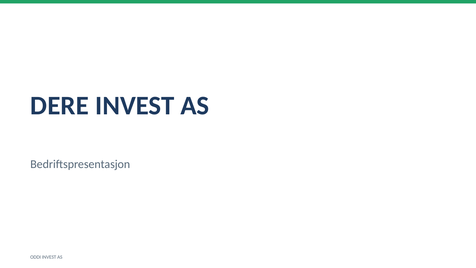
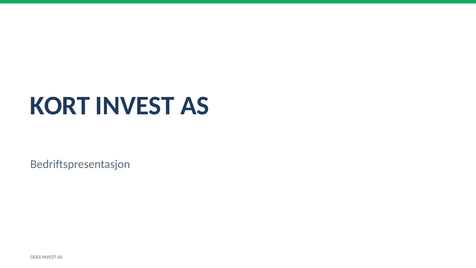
DERE: DERE -> KORT
